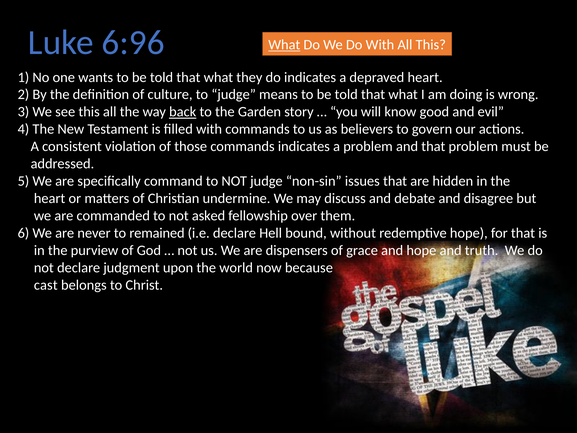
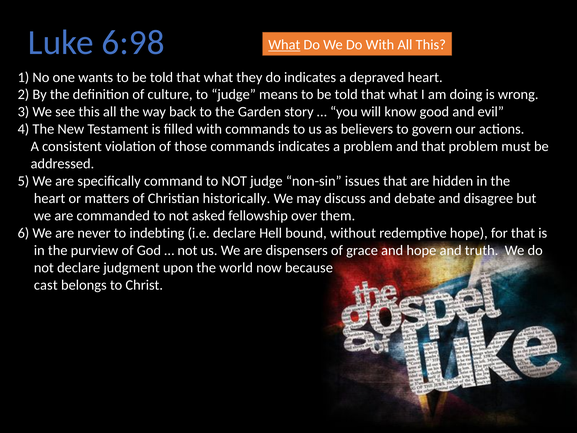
6:96: 6:96 -> 6:98
back underline: present -> none
undermine: undermine -> historically
remained: remained -> indebting
